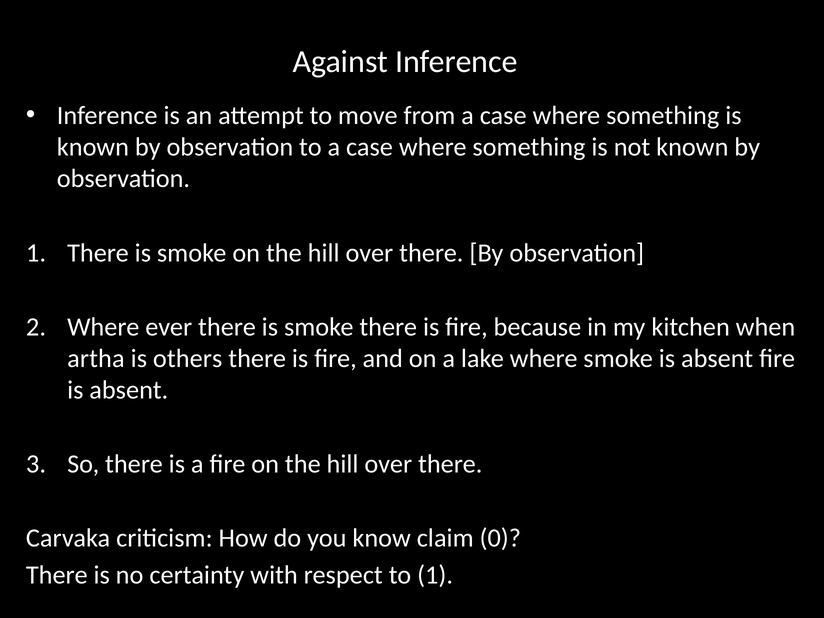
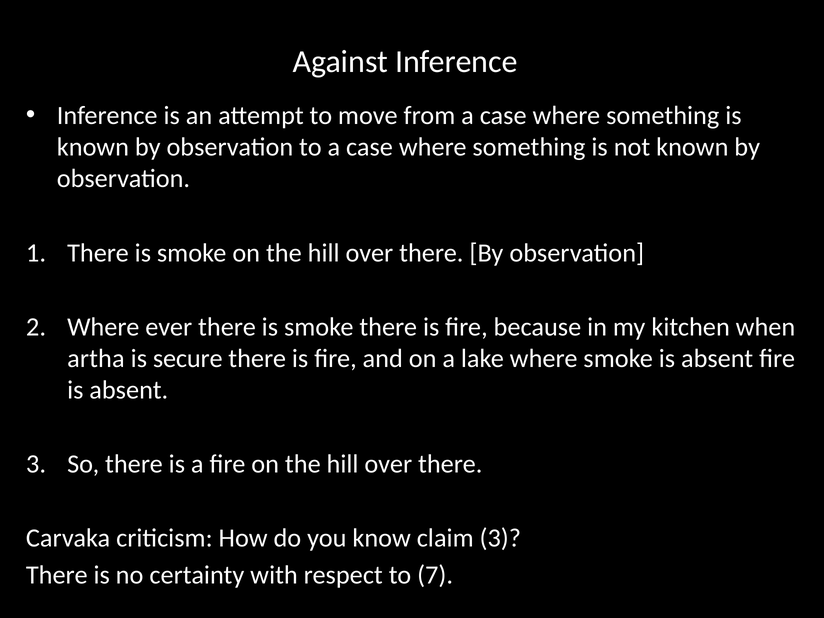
others: others -> secure
claim 0: 0 -> 3
to 1: 1 -> 7
